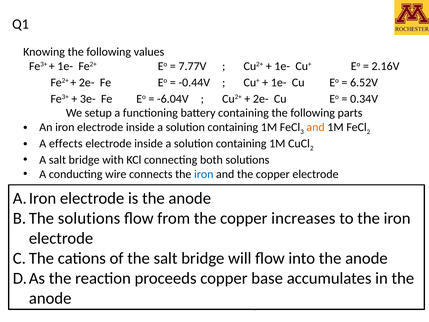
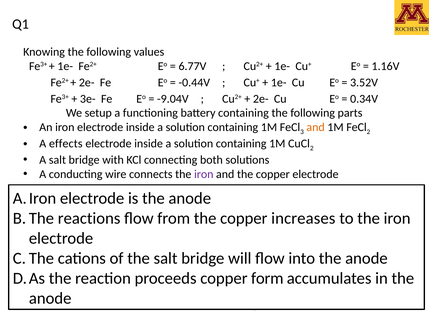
7.77V: 7.77V -> 6.77V
2.16V: 2.16V -> 1.16V
6.52V: 6.52V -> 3.52V
-6.04V: -6.04V -> -9.04V
iron at (204, 174) colour: blue -> purple
solutions at (89, 218): solutions -> reactions
base: base -> form
